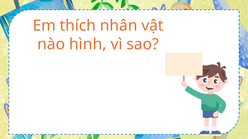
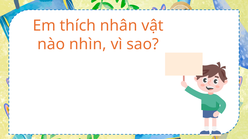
hình: hình -> nhìn
